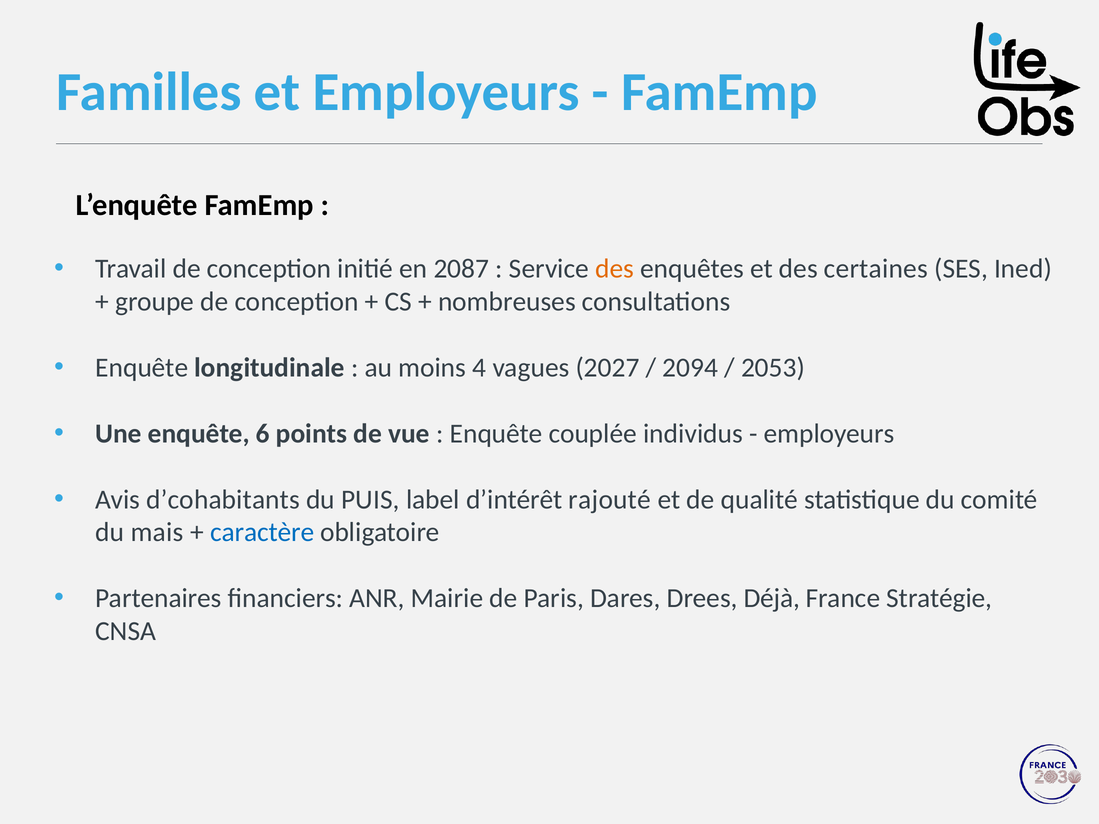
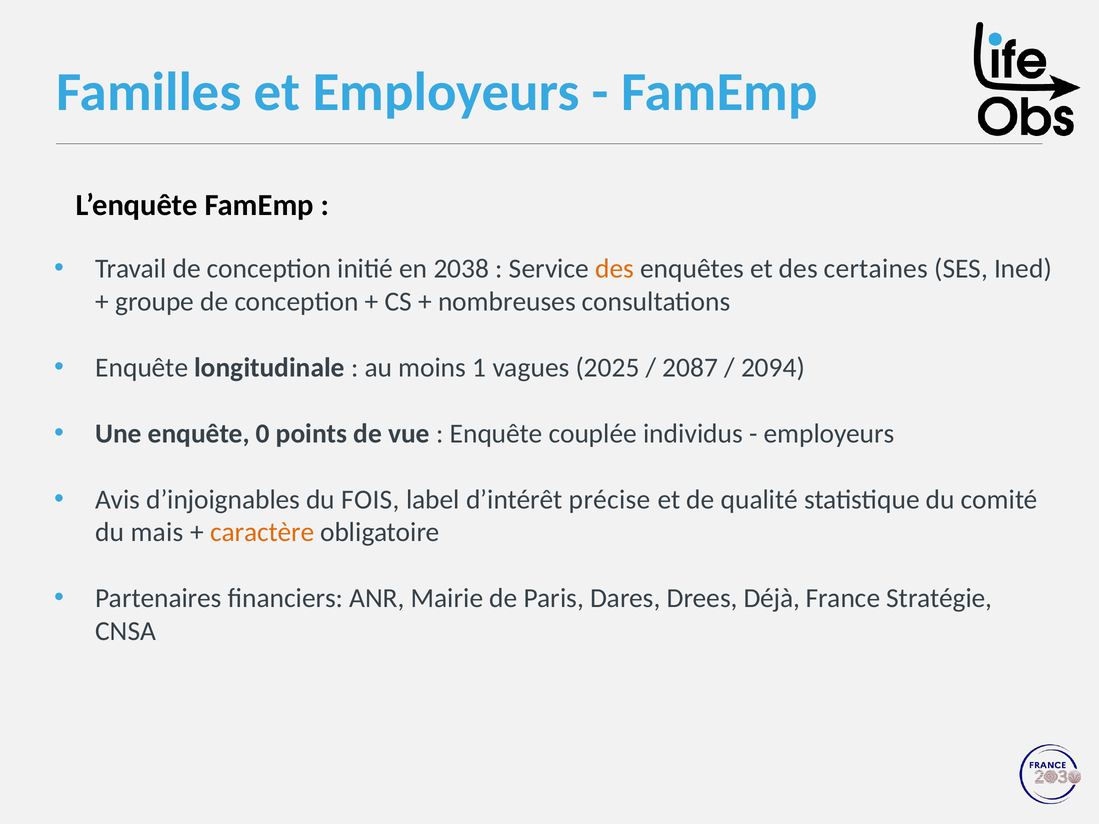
2087: 2087 -> 2038
4: 4 -> 1
2027: 2027 -> 2025
2094: 2094 -> 2087
2053: 2053 -> 2094
6: 6 -> 0
d’cohabitants: d’cohabitants -> d’injoignables
PUIS: PUIS -> FOIS
rajouté: rajouté -> précise
caractère colour: blue -> orange
